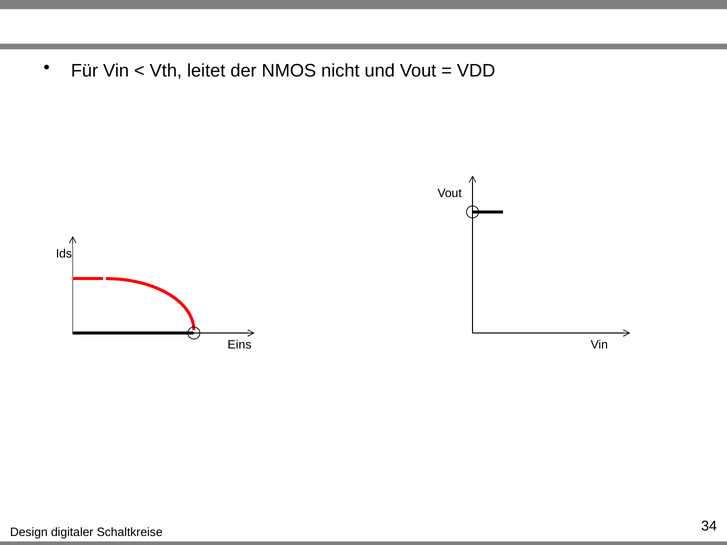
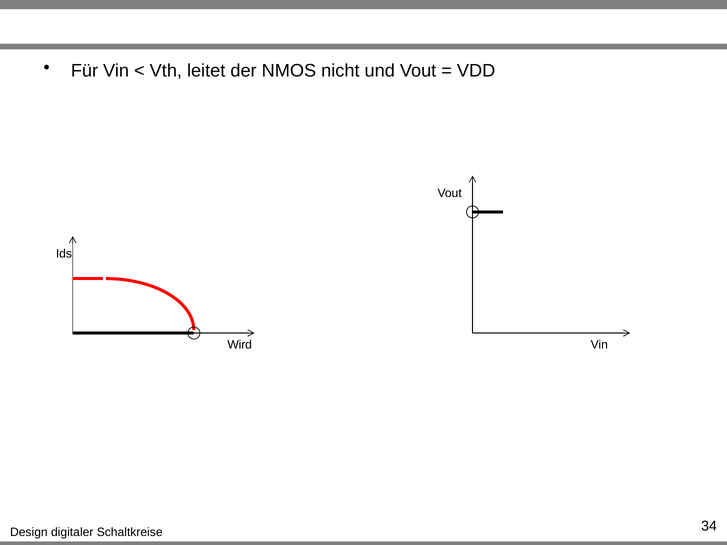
Eins: Eins -> Wird
